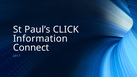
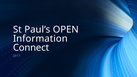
CLICK: CLICK -> OPEN
